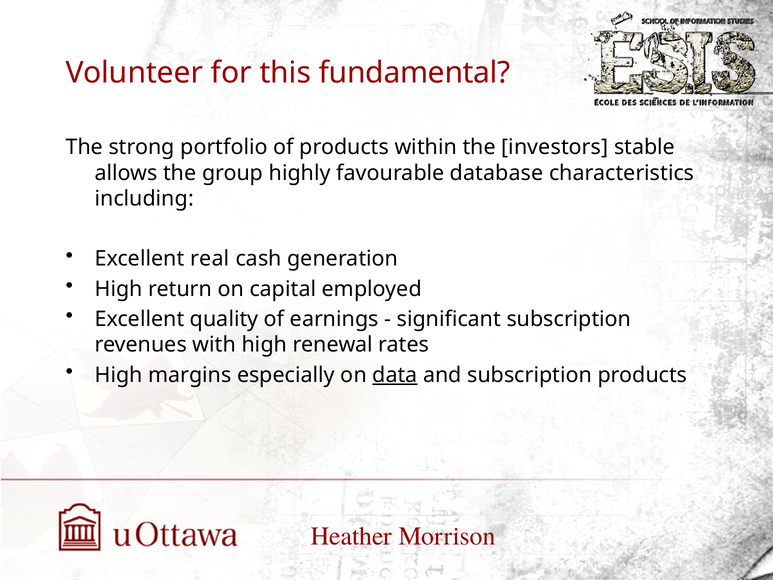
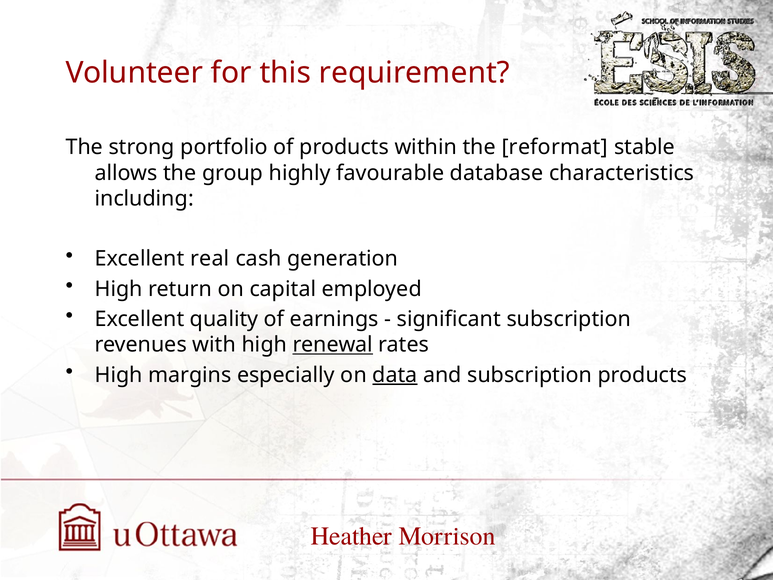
fundamental: fundamental -> requirement
investors: investors -> reformat
renewal underline: none -> present
